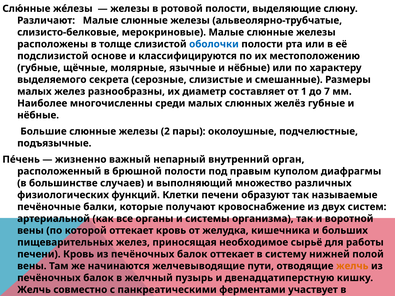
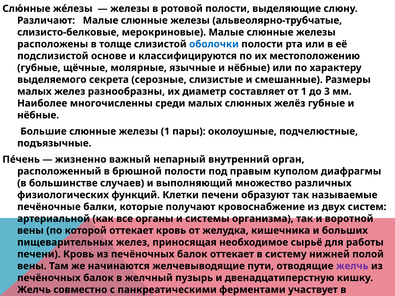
7: 7 -> 3
железы 2: 2 -> 1
желчь at (352, 266) colour: orange -> purple
